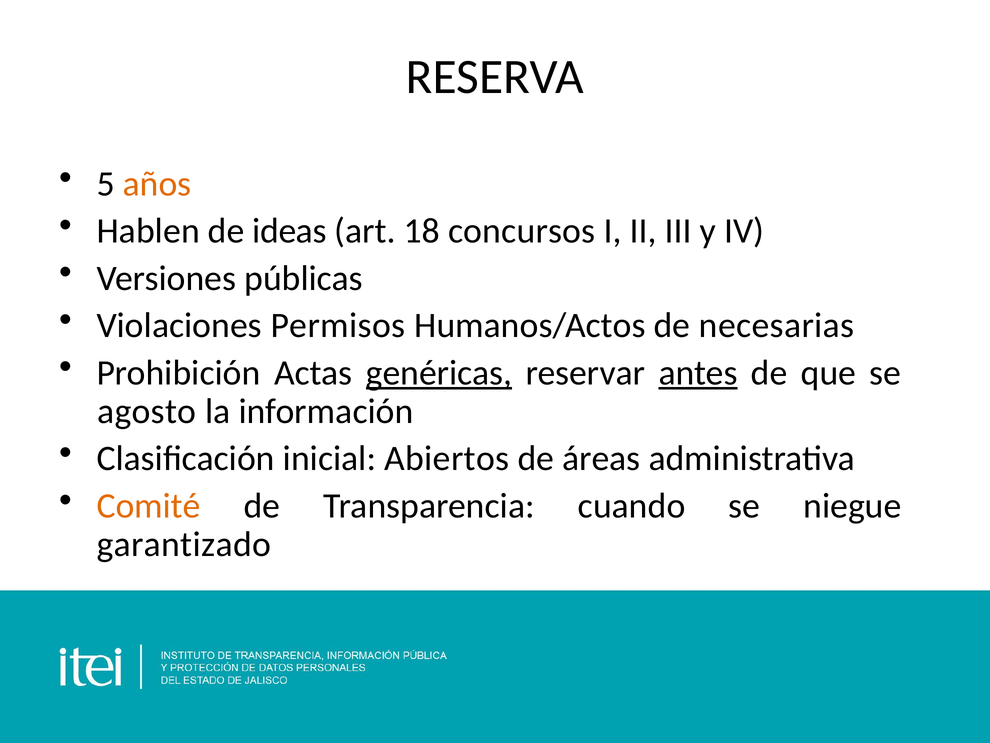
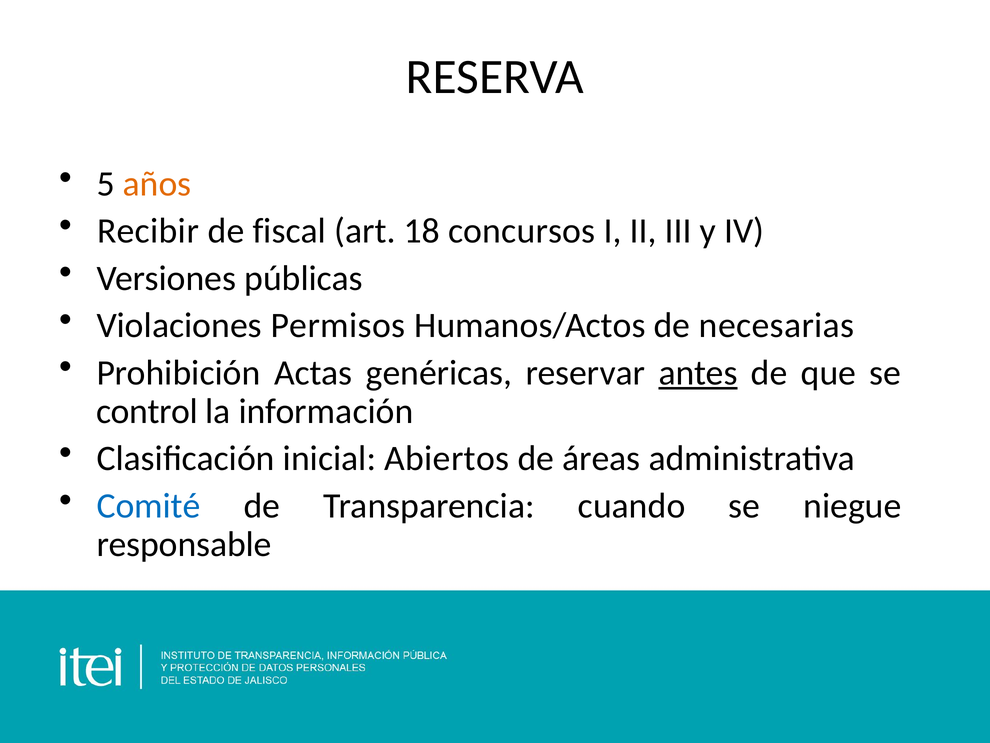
Hablen: Hablen -> Recibir
ideas: ideas -> fiscal
genéricas underline: present -> none
agosto: agosto -> control
Comité colour: orange -> blue
garantizado: garantizado -> responsable
